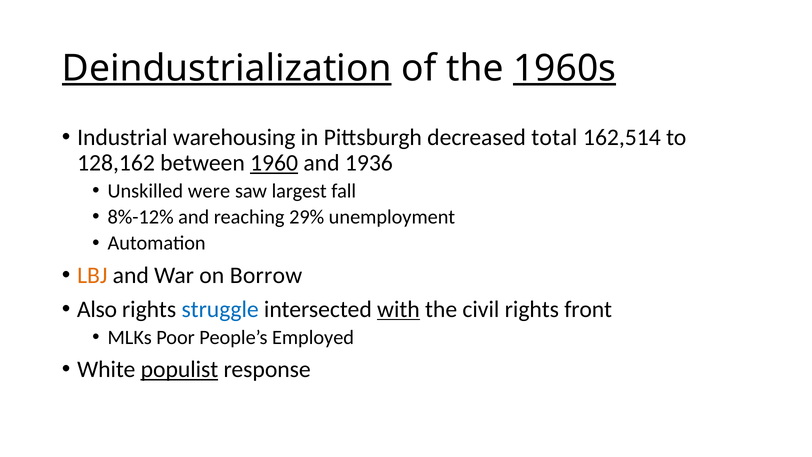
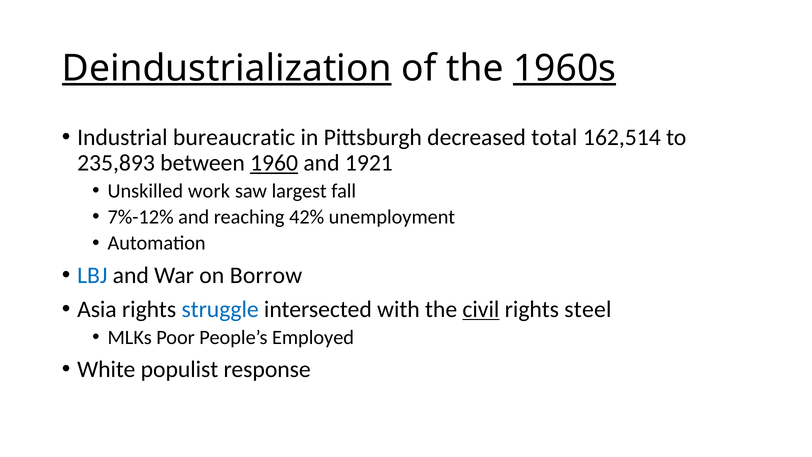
warehousing: warehousing -> bureaucratic
128,162: 128,162 -> 235,893
1936: 1936 -> 1921
were: were -> work
8%-12%: 8%-12% -> 7%-12%
29%: 29% -> 42%
LBJ colour: orange -> blue
Also: Also -> Asia
with underline: present -> none
civil underline: none -> present
front: front -> steel
populist underline: present -> none
